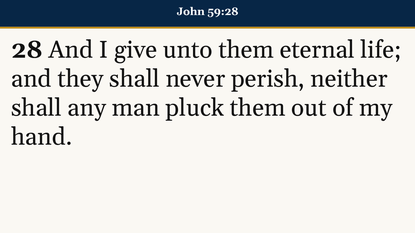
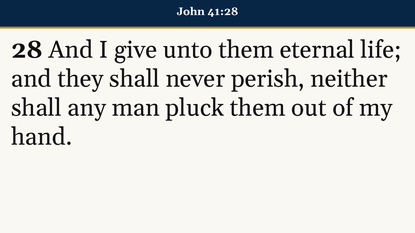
59:28: 59:28 -> 41:28
